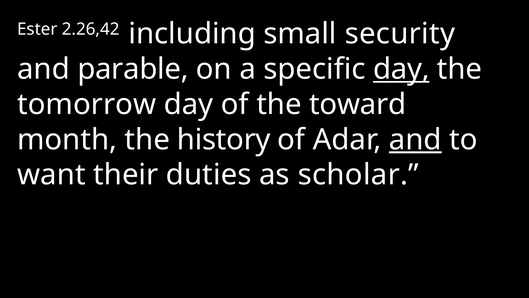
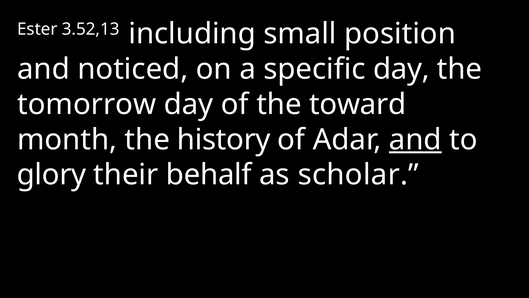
2.26,42: 2.26,42 -> 3.52,13
security: security -> position
parable: parable -> noticed
day at (401, 69) underline: present -> none
want: want -> glory
duties: duties -> behalf
